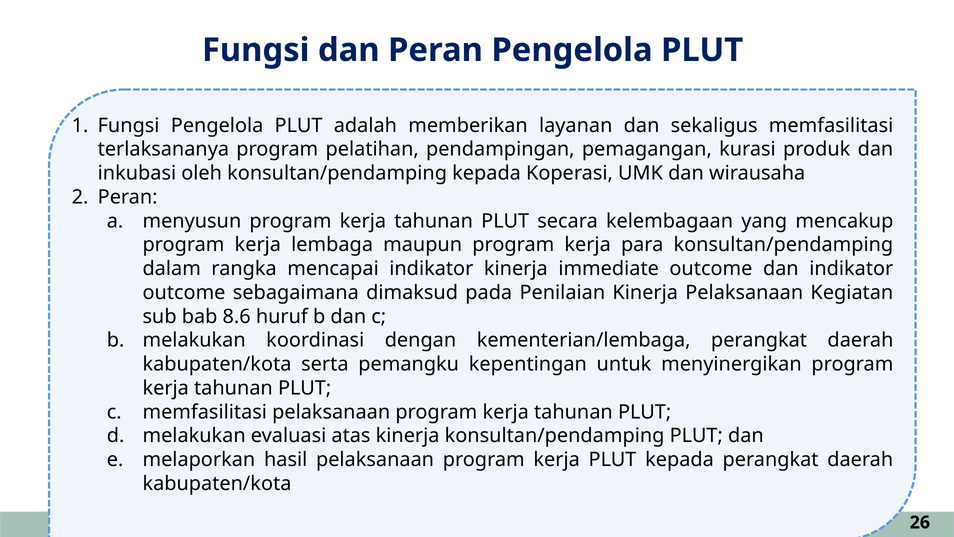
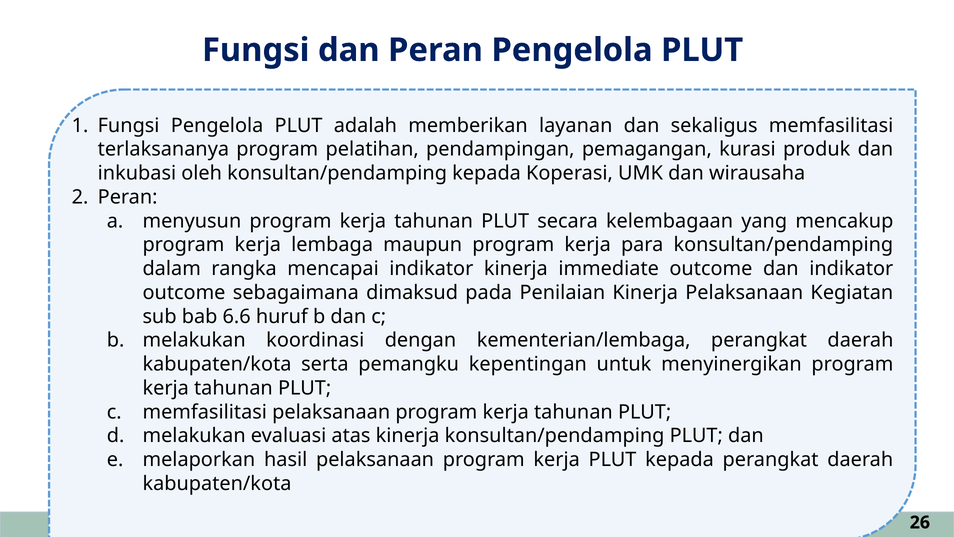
8.6: 8.6 -> 6.6
